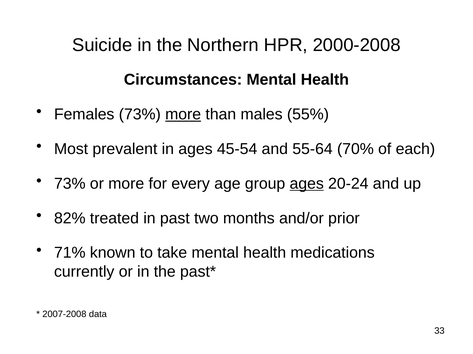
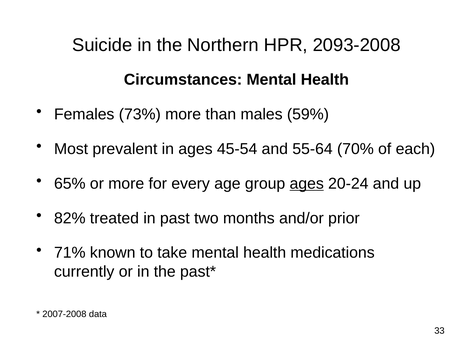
2000-2008: 2000-2008 -> 2093-2008
more at (183, 115) underline: present -> none
55%: 55% -> 59%
73% at (70, 184): 73% -> 65%
